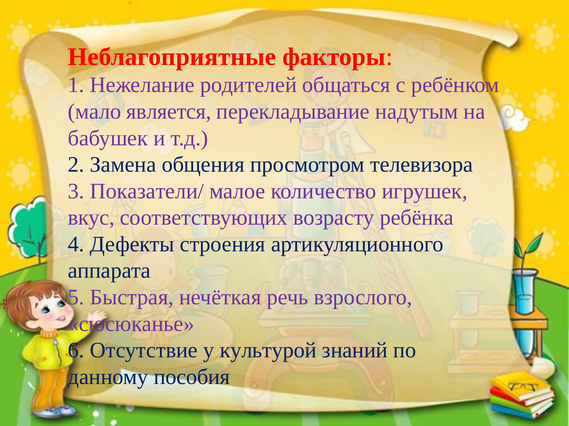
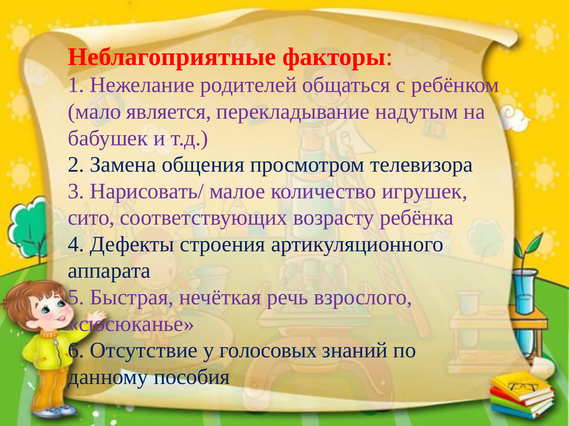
Показатели/: Показатели/ -> Нарисовать/
вкус: вкус -> сито
культурой: культурой -> голосовых
